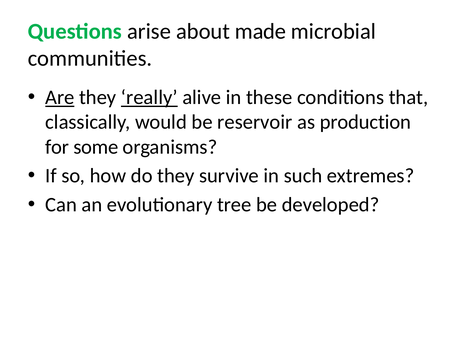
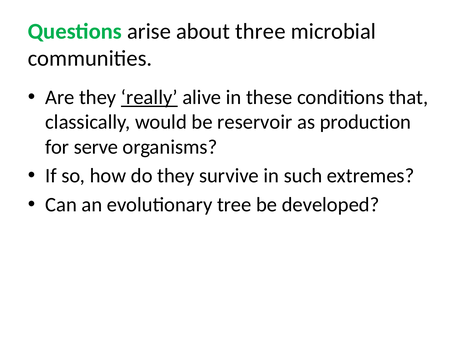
made: made -> three
Are underline: present -> none
some: some -> serve
